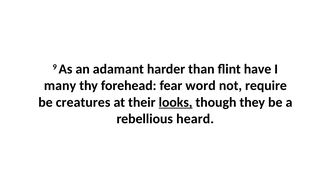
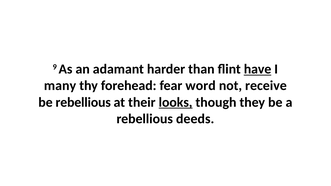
have underline: none -> present
require: require -> receive
be creatures: creatures -> rebellious
heard: heard -> deeds
